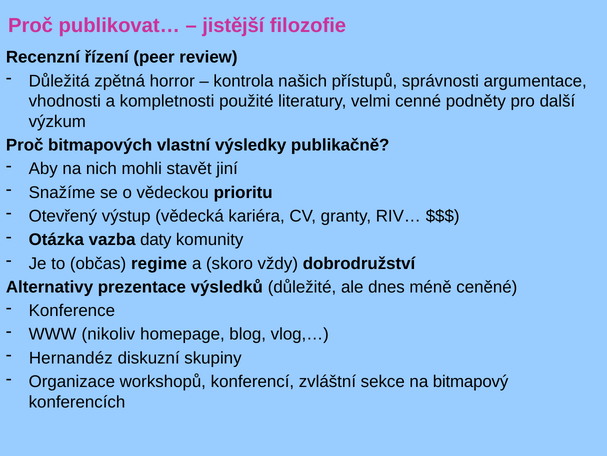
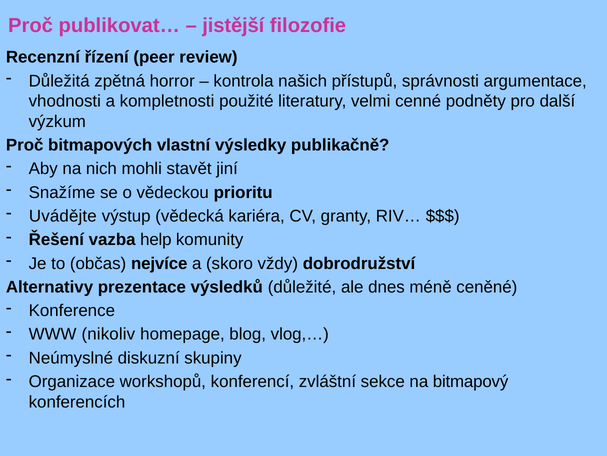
Otevřený: Otevřený -> Uvádějte
Otázka: Otázka -> Řešení
daty: daty -> help
regime: regime -> nejvíce
Hernandéz: Hernandéz -> Neúmyslné
